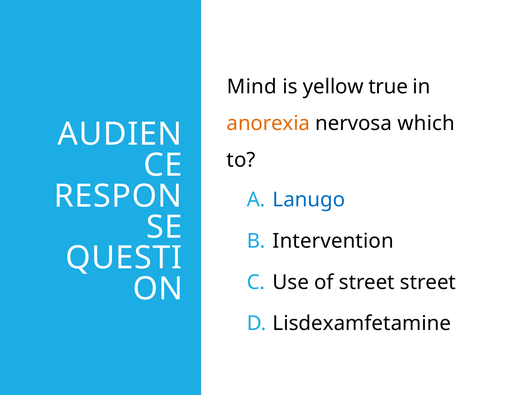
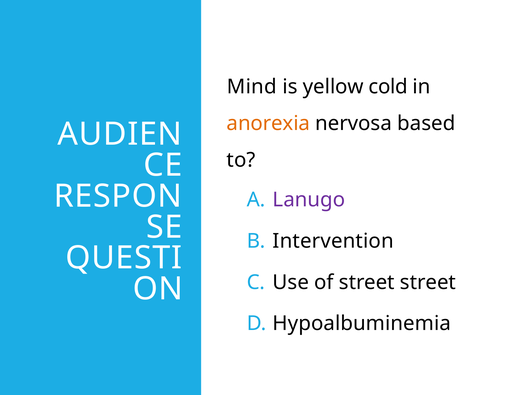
true: true -> cold
which: which -> based
Lanugo colour: blue -> purple
Lisdexamfetamine: Lisdexamfetamine -> Hypoalbuminemia
